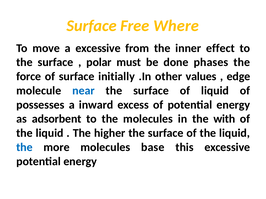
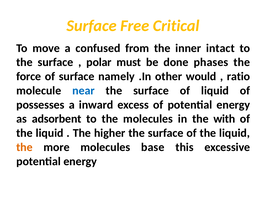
Where: Where -> Critical
a excessive: excessive -> confused
effect: effect -> intact
initially: initially -> namely
values: values -> would
edge: edge -> ratio
the at (24, 148) colour: blue -> orange
